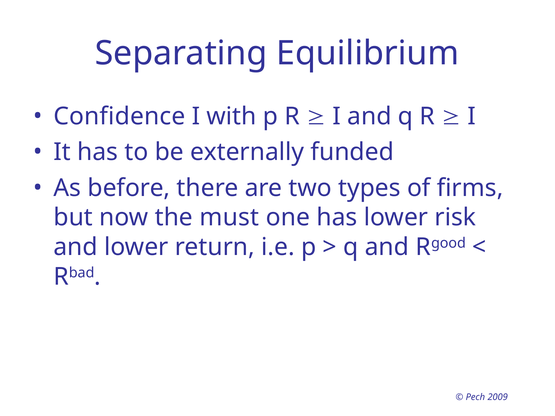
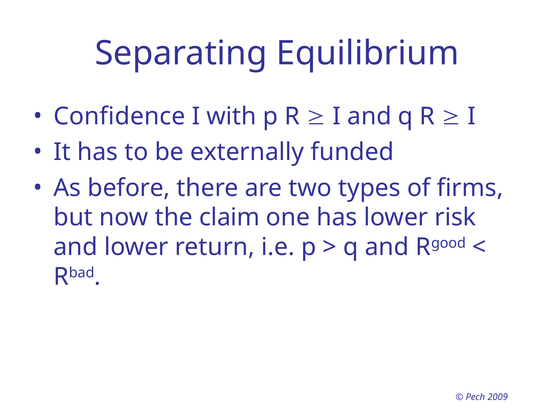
must: must -> claim
